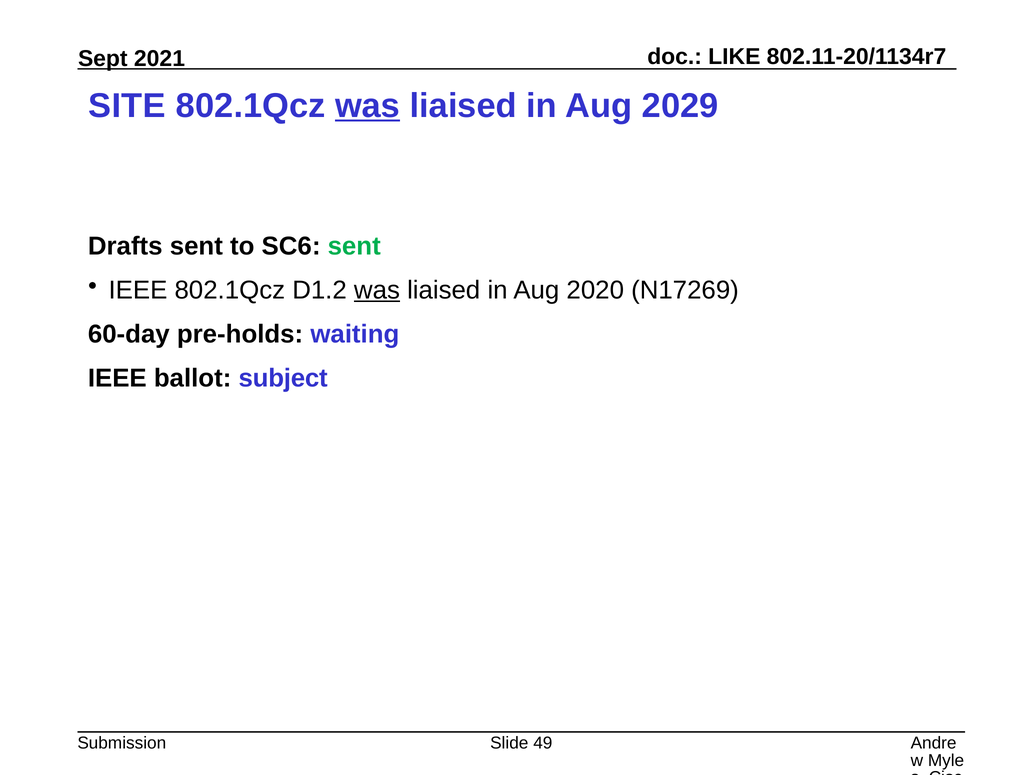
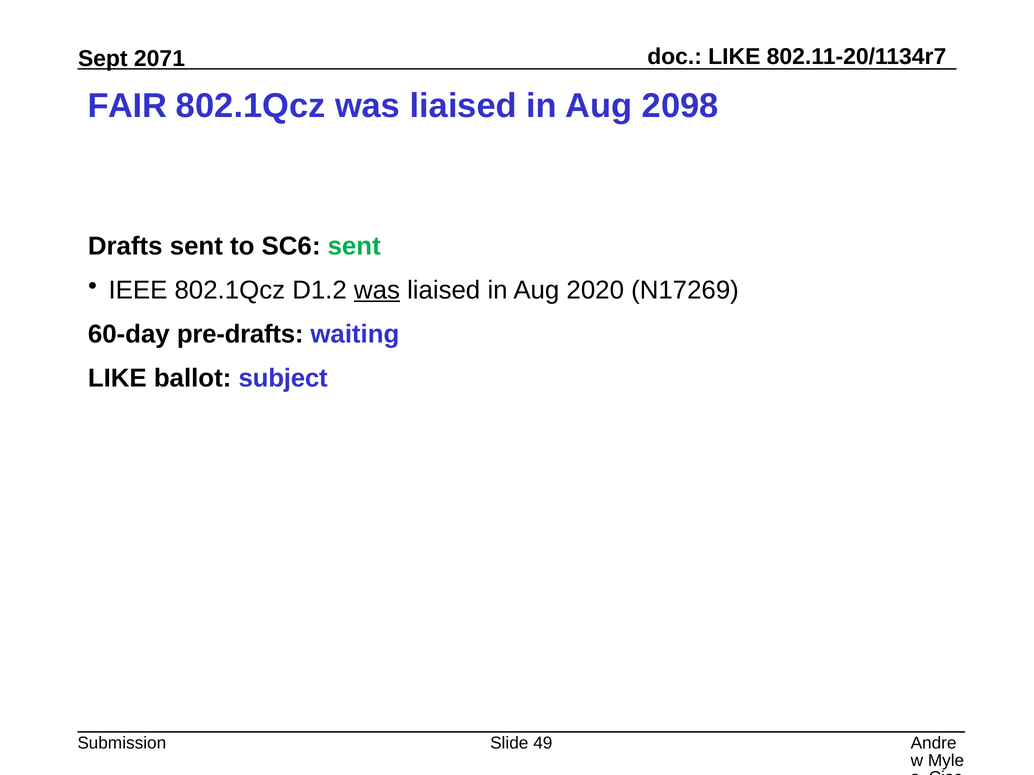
2021: 2021 -> 2071
SITE: SITE -> FAIR
was at (368, 106) underline: present -> none
2029: 2029 -> 2098
pre-holds: pre-holds -> pre-drafts
IEEE at (117, 378): IEEE -> LIKE
